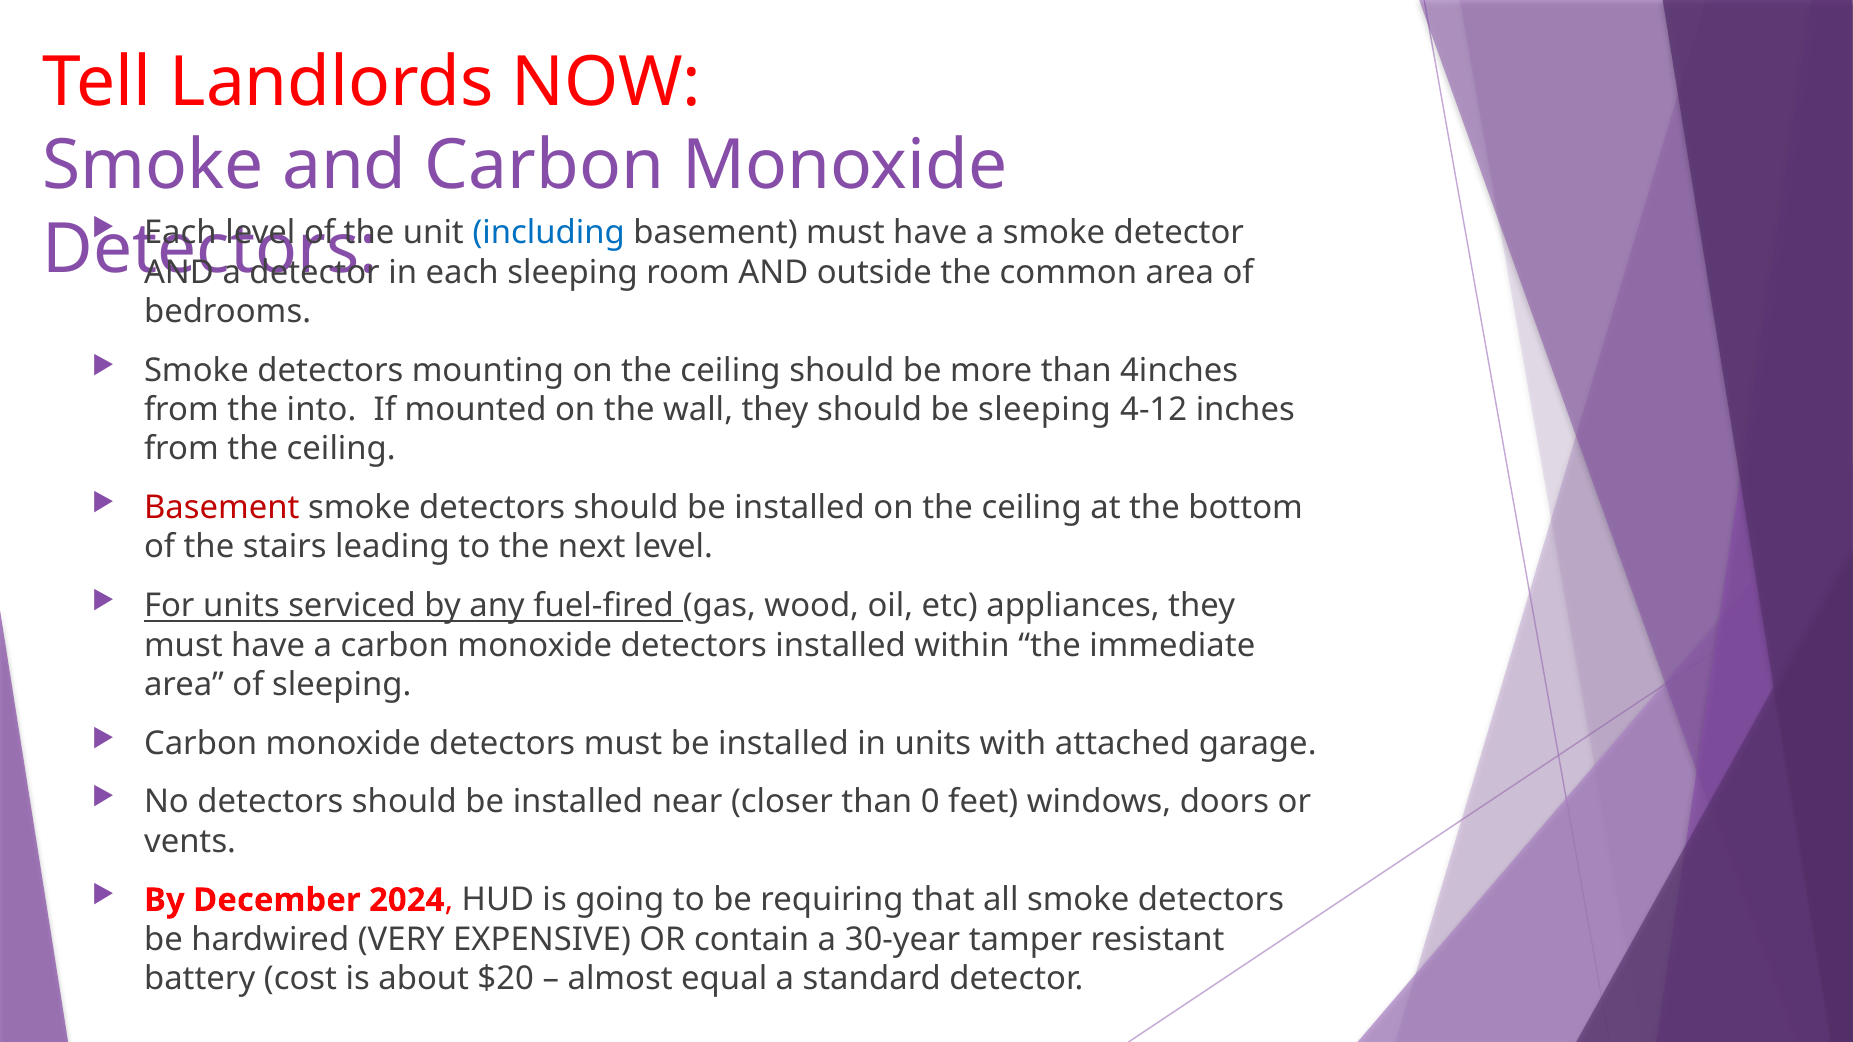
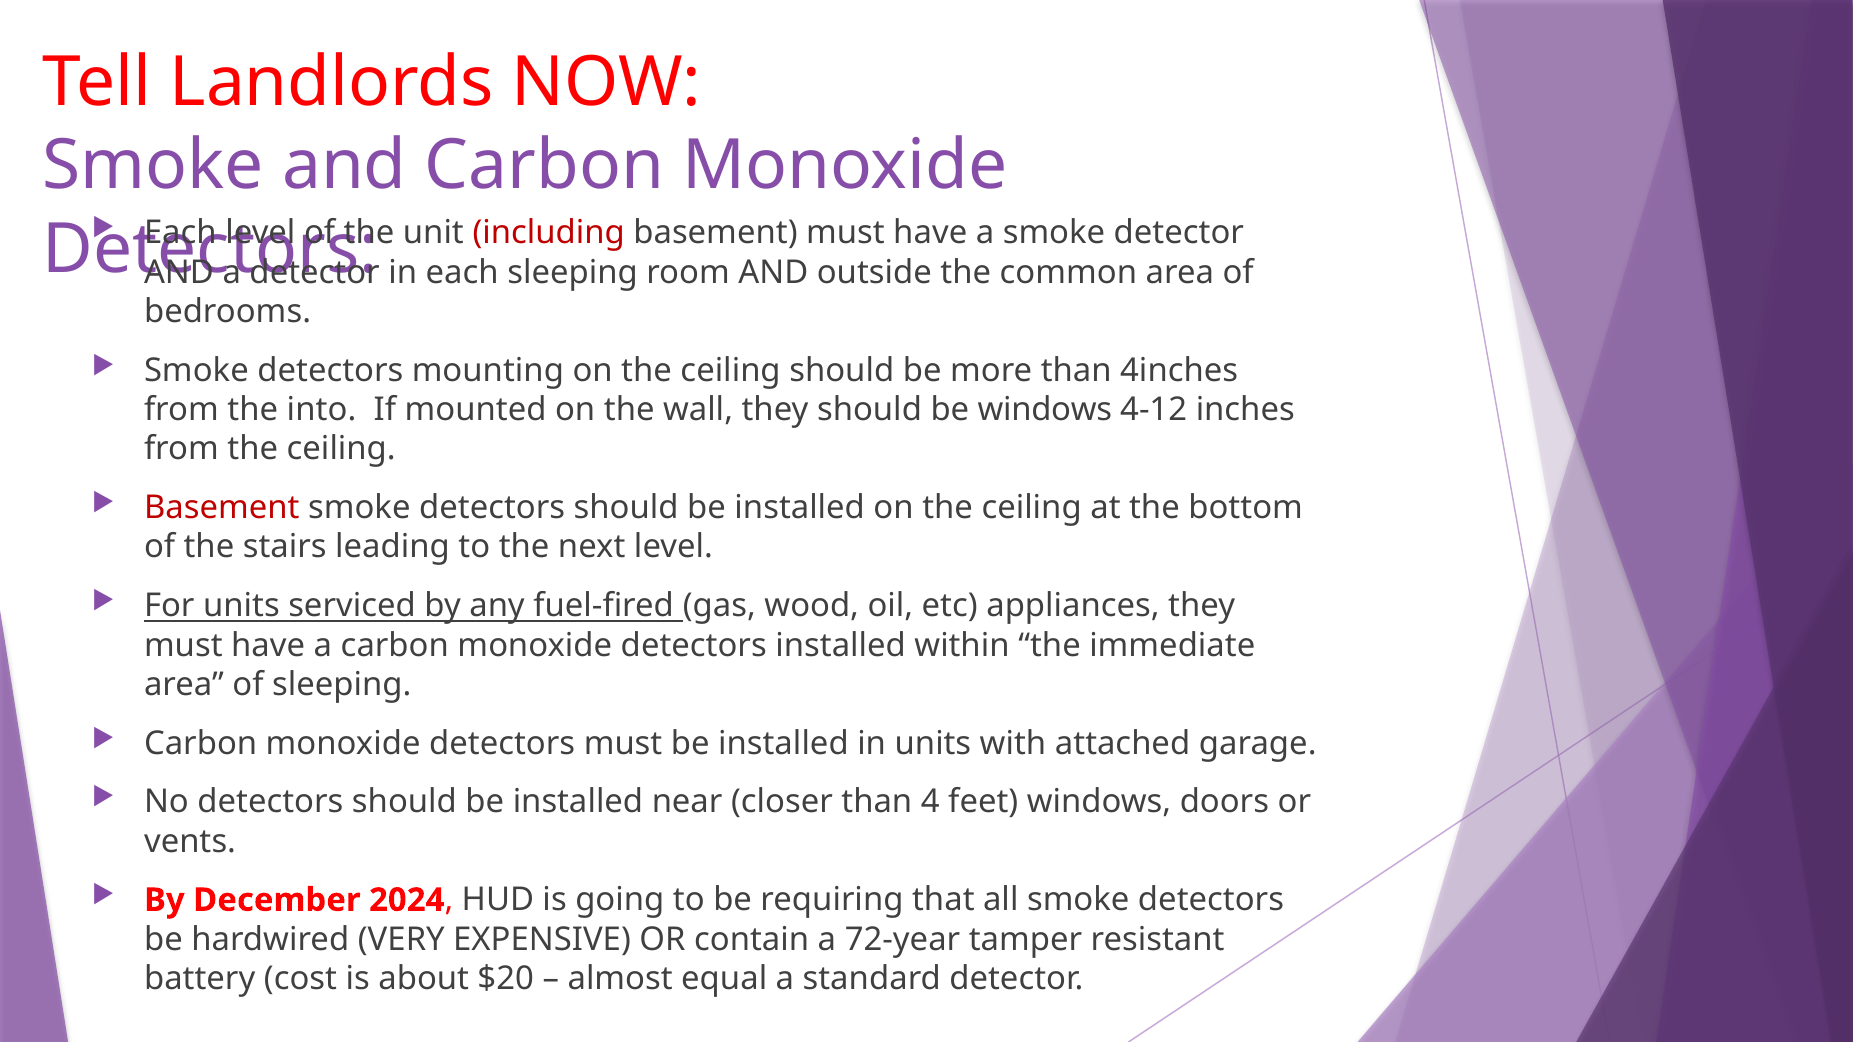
including colour: blue -> red
be sleeping: sleeping -> windows
0: 0 -> 4
30-year: 30-year -> 72-year
